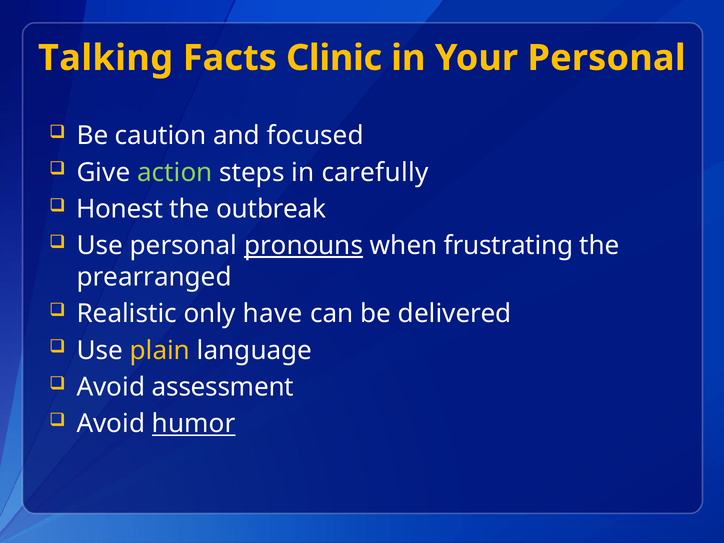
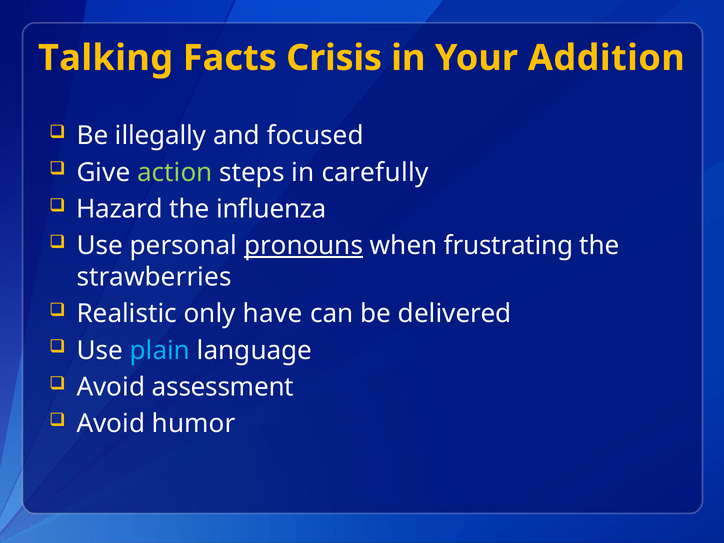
Clinic: Clinic -> Crisis
Your Personal: Personal -> Addition
caution: caution -> illegally
Honest: Honest -> Hazard
outbreak: outbreak -> influenza
prearranged: prearranged -> strawberries
plain colour: yellow -> light blue
humor underline: present -> none
